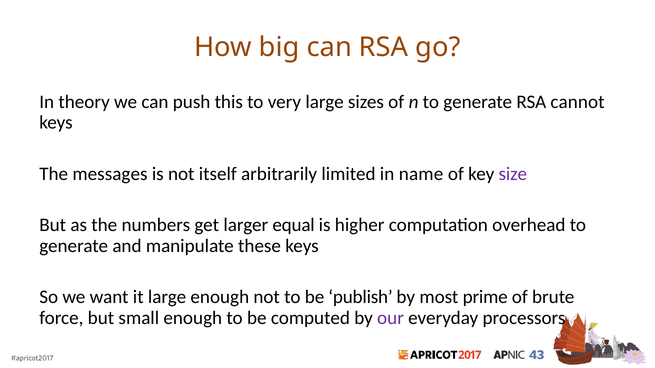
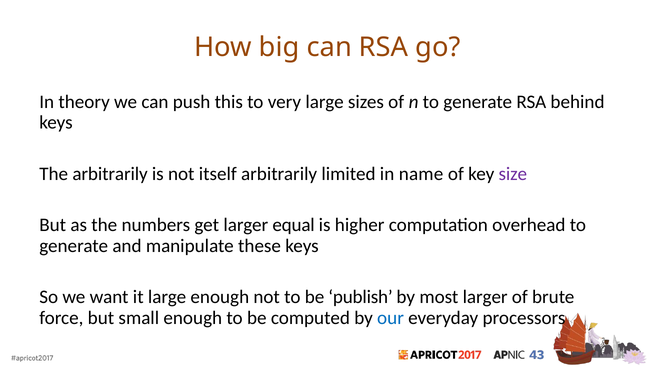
cannot: cannot -> behind
The messages: messages -> arbitrarily
most prime: prime -> larger
our colour: purple -> blue
